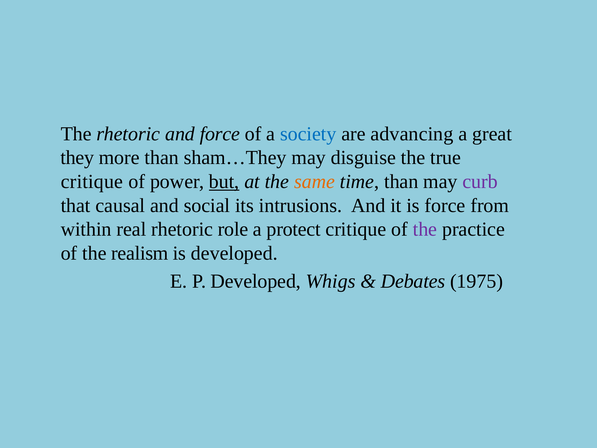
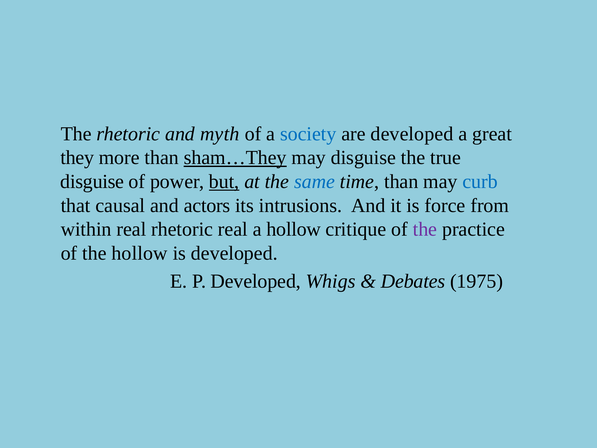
and force: force -> myth
are advancing: advancing -> developed
sham…They underline: none -> present
critique at (92, 181): critique -> disguise
same colour: orange -> blue
curb colour: purple -> blue
social: social -> actors
rhetoric role: role -> real
a protect: protect -> hollow
the realism: realism -> hollow
